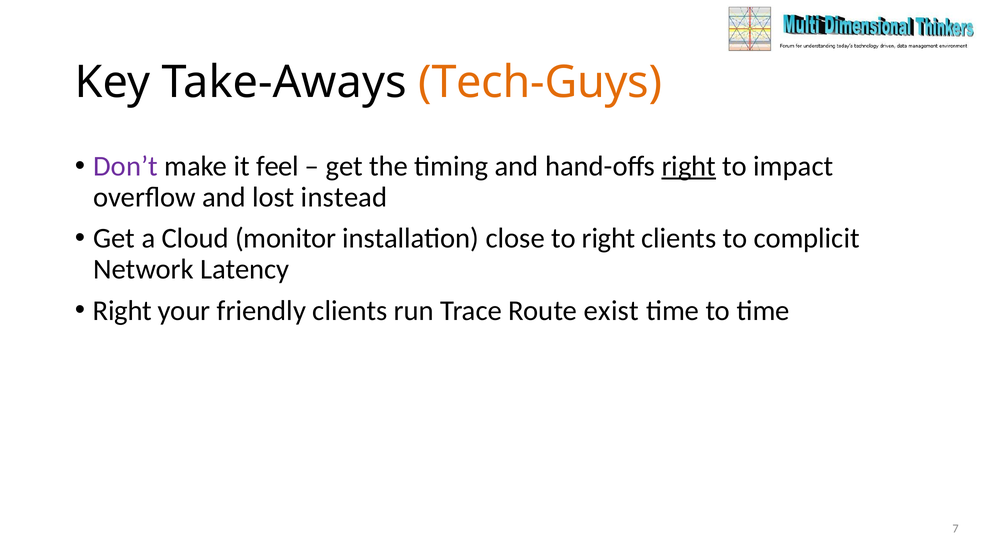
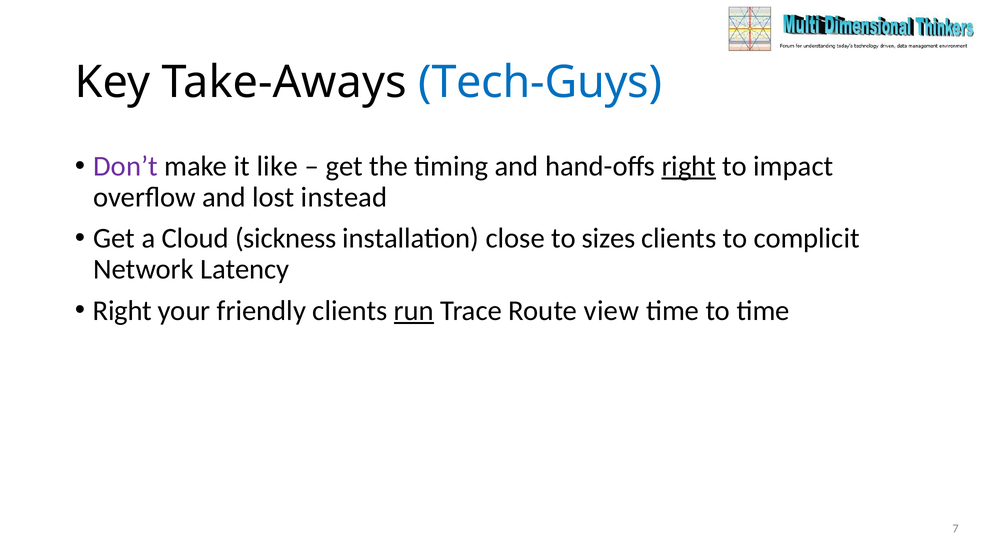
Tech-Guys colour: orange -> blue
feel: feel -> like
monitor: monitor -> sickness
to right: right -> sizes
run underline: none -> present
exist: exist -> view
